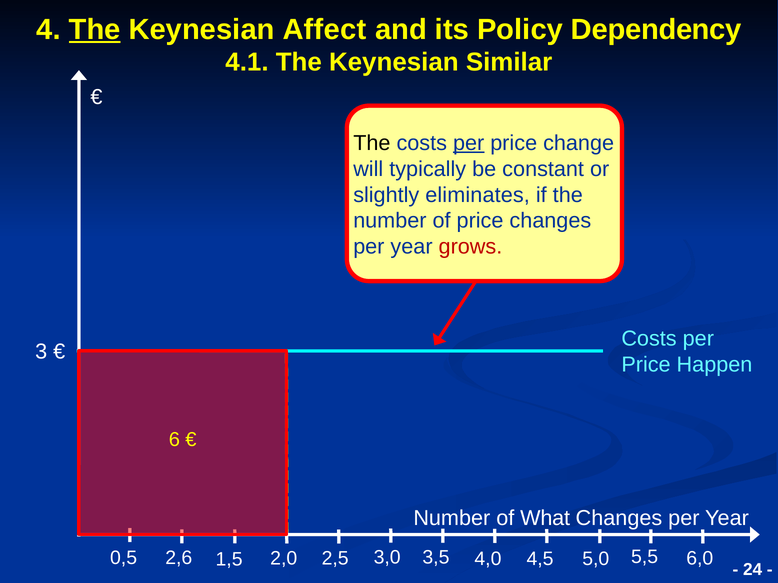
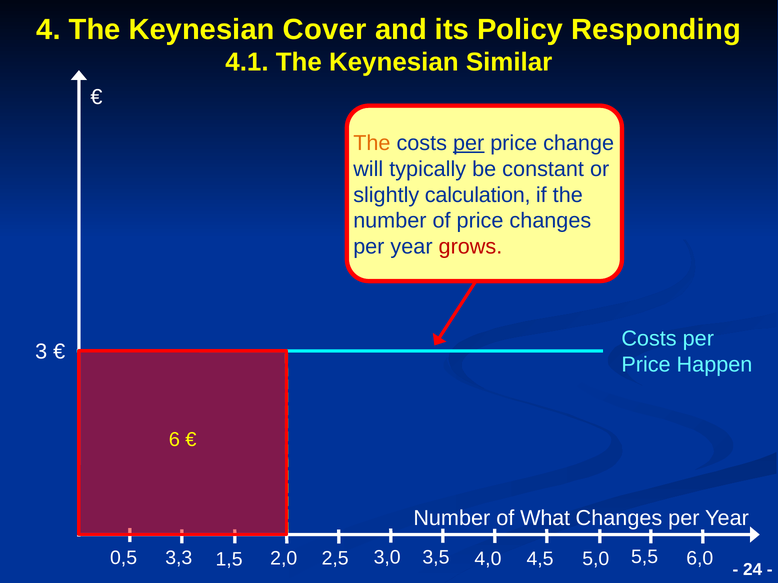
The at (95, 29) underline: present -> none
Affect: Affect -> Cover
Dependency: Dependency -> Responding
The at (372, 143) colour: black -> orange
eliminates: eliminates -> calculation
2,6: 2,6 -> 3,3
